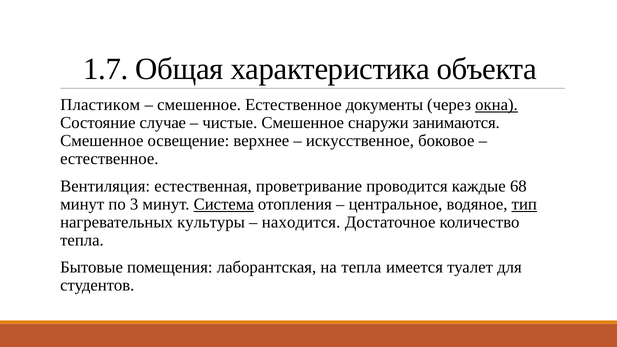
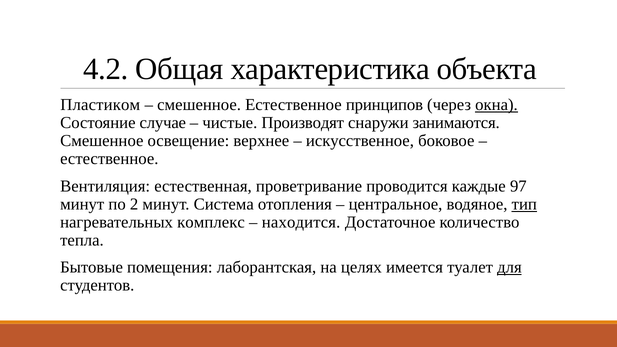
1.7: 1.7 -> 4.2
документы: документы -> принципов
чистые Смешенное: Смешенное -> Производят
68: 68 -> 97
3: 3 -> 2
Система underline: present -> none
культуры: культуры -> комплекс
на тепла: тепла -> целях
для underline: none -> present
